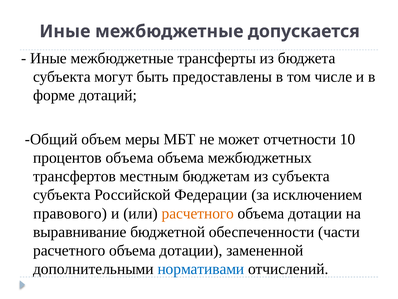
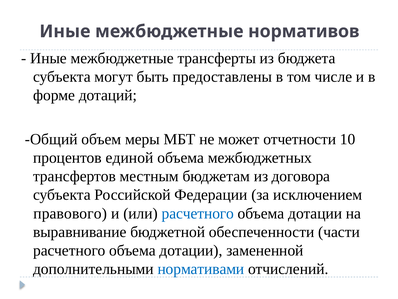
допускается: допускается -> нормативов
процентов объема: объема -> единой
из субъекта: субъекта -> договора
расчетного at (198, 213) colour: orange -> blue
